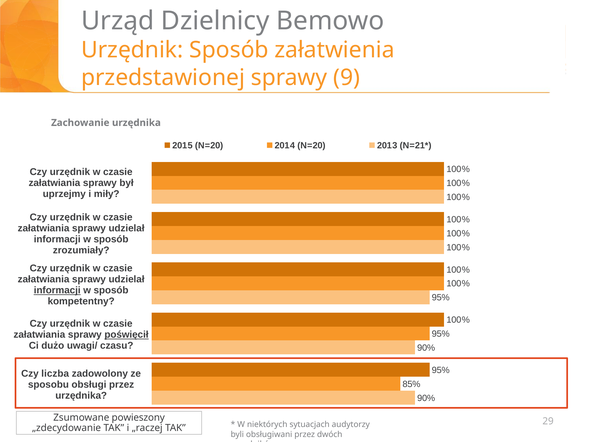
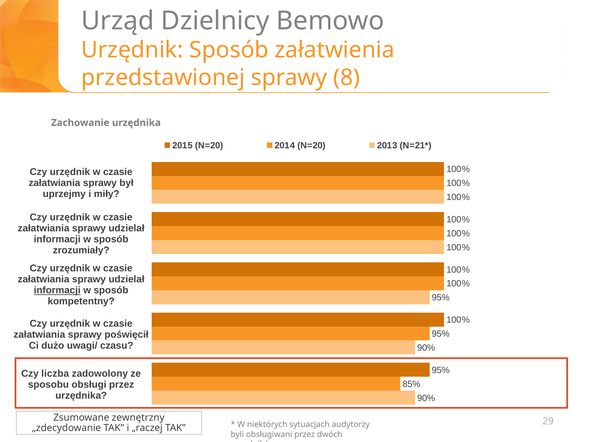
9: 9 -> 8
poświęcił underline: present -> none
powieszony: powieszony -> zewnętrzny
